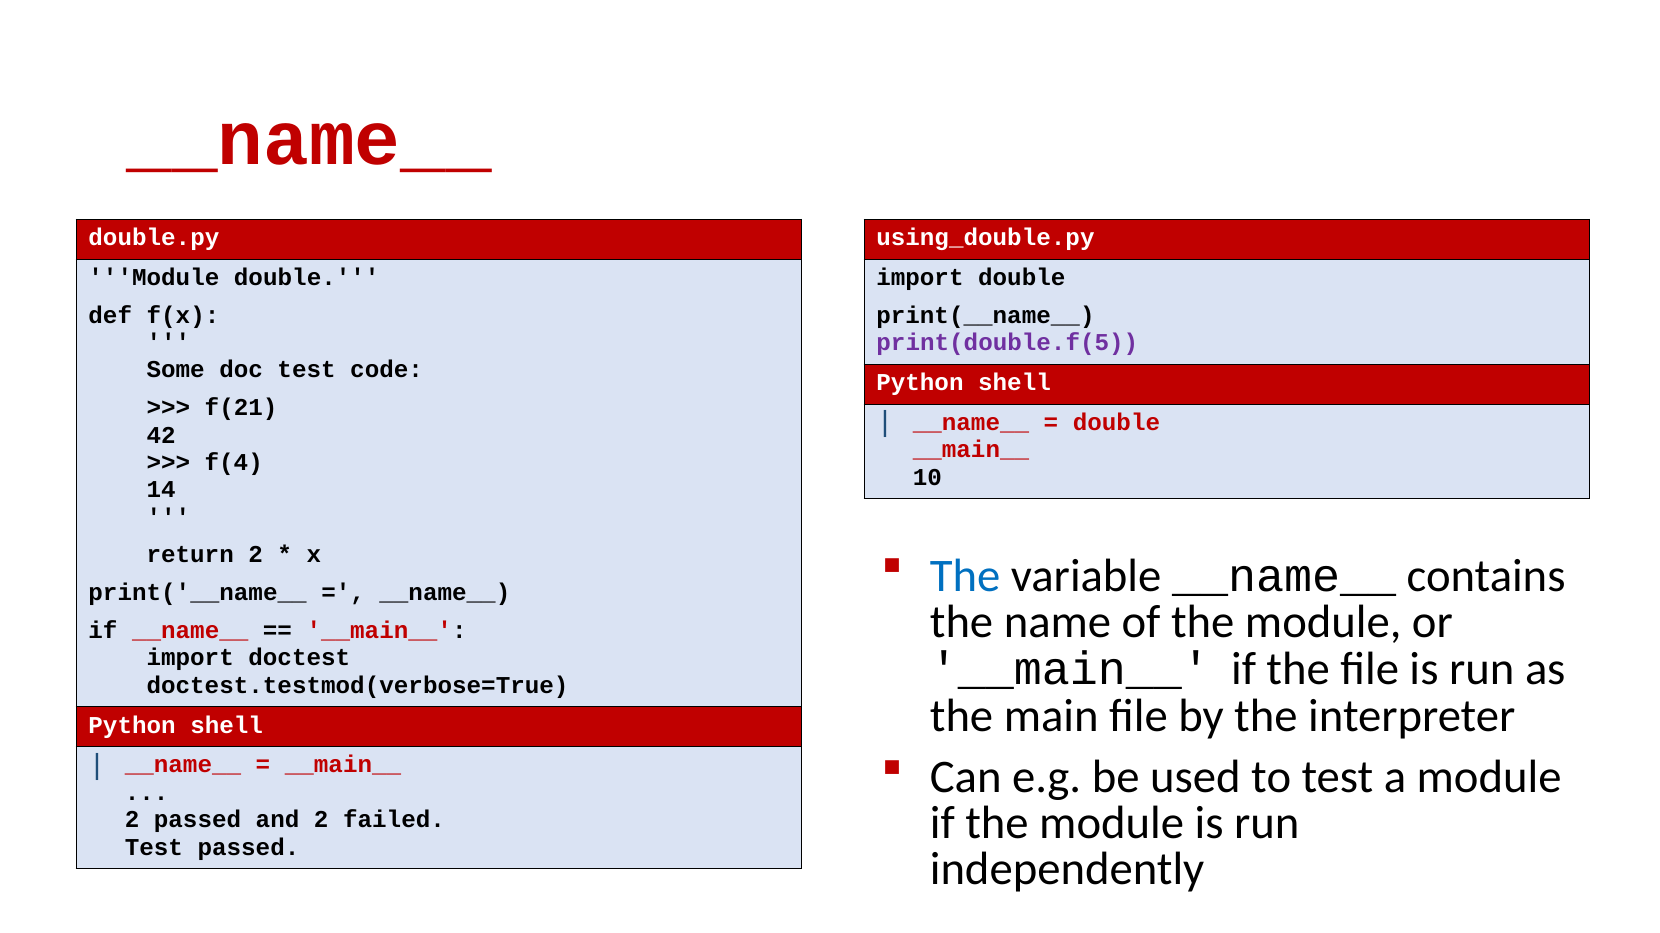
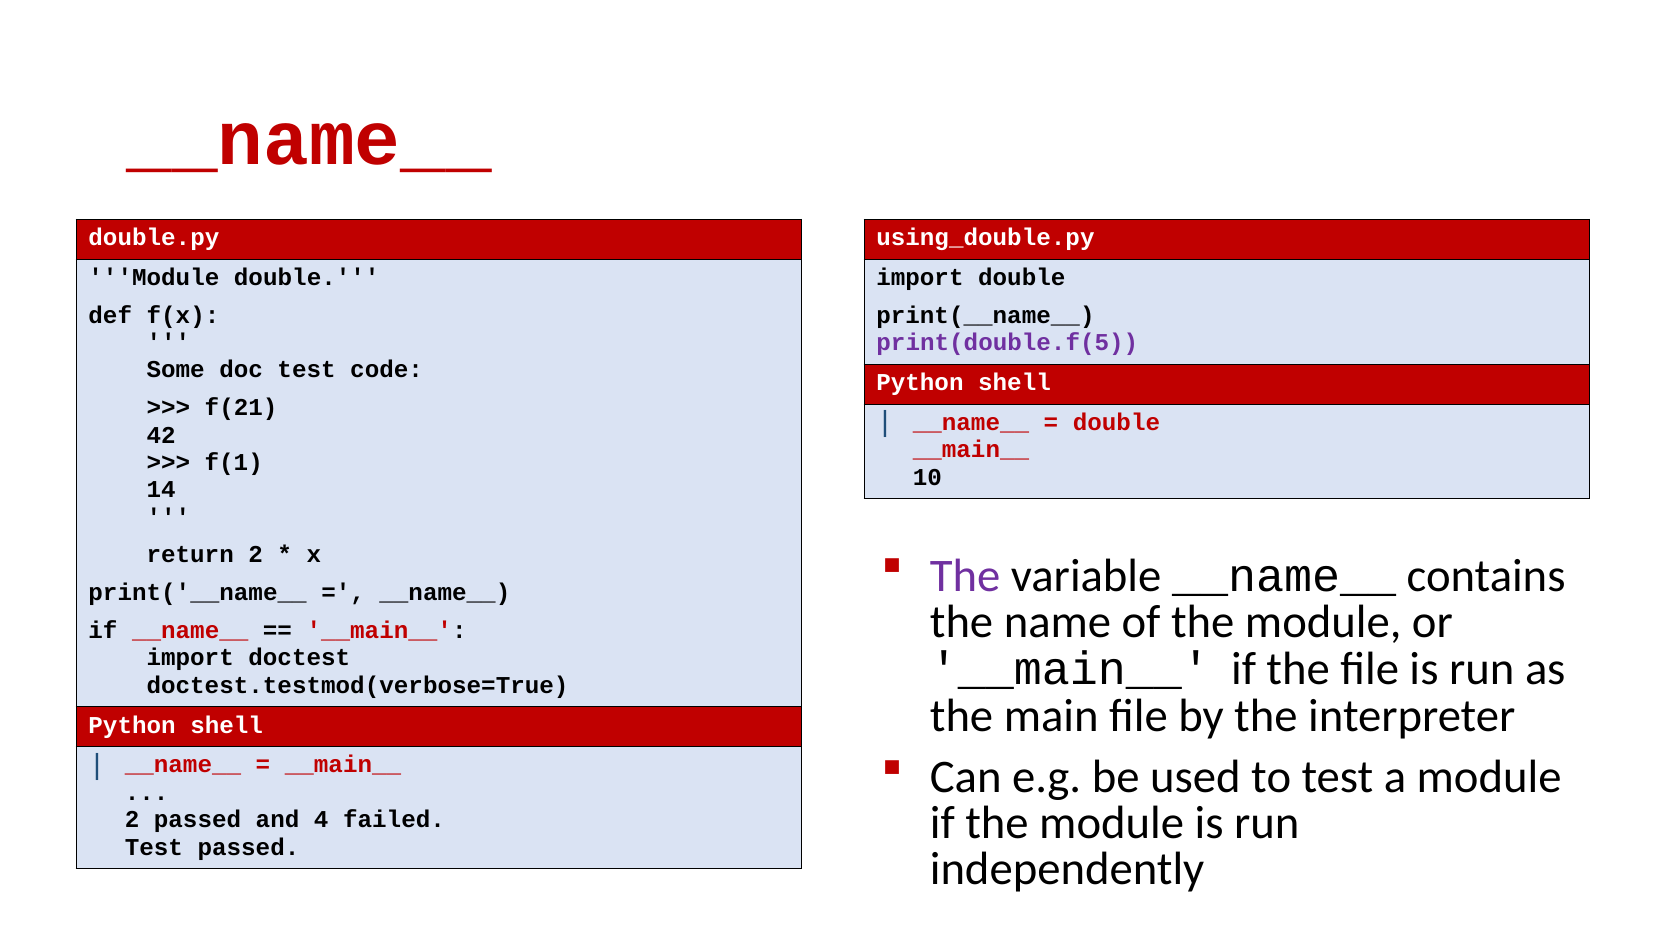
f(4: f(4 -> f(1
The at (965, 576) colour: blue -> purple
and 2: 2 -> 4
